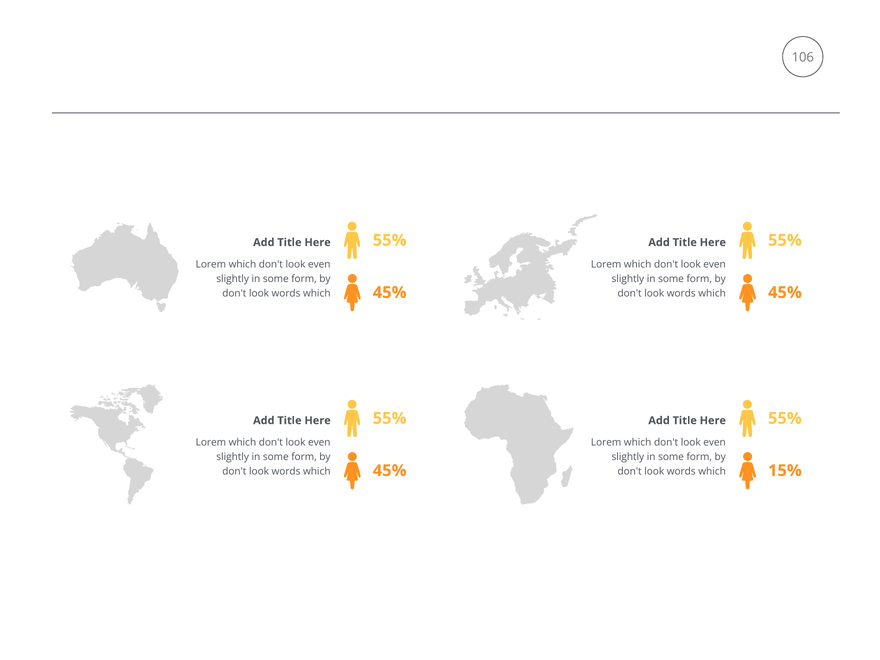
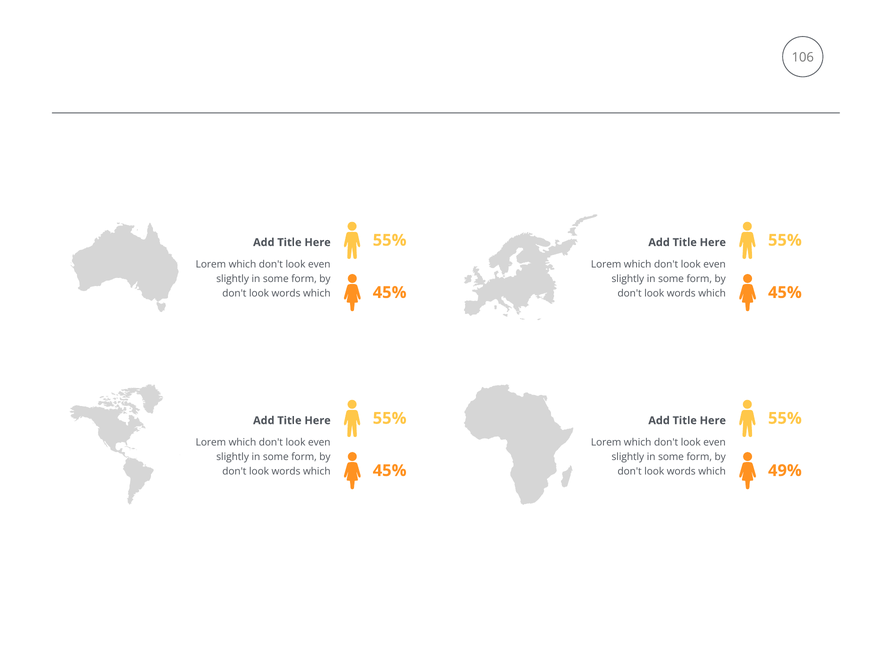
15%: 15% -> 49%
